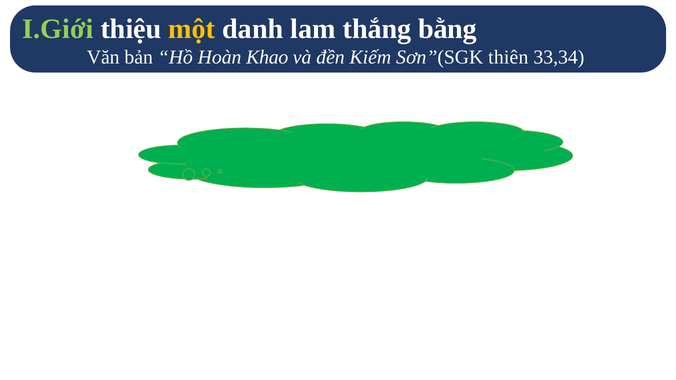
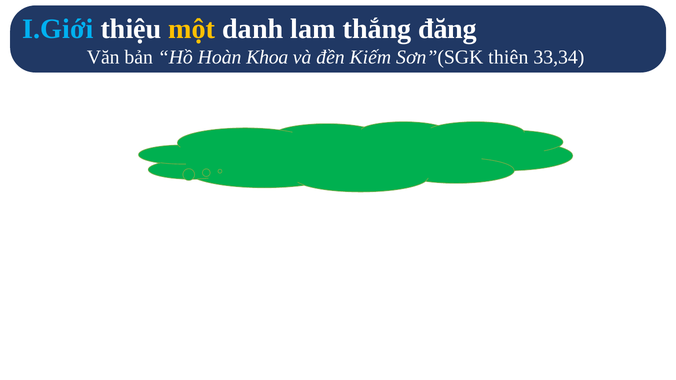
I.Giới colour: light green -> light blue
bằng: bằng -> đăng
Khao: Khao -> Khoa
